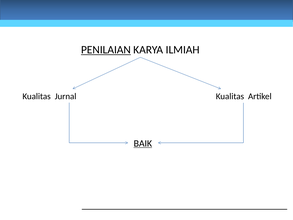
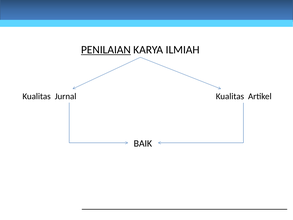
BAIK underline: present -> none
